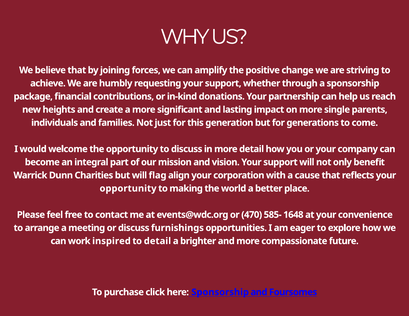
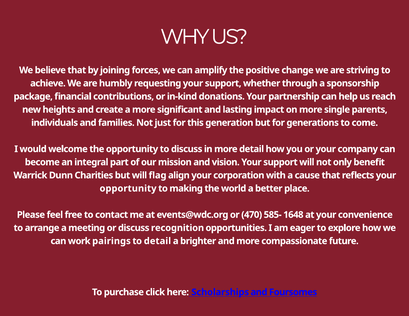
furnishings: furnishings -> recognition
inspired: inspired -> pairings
here Sponsorship: Sponsorship -> Scholarships
